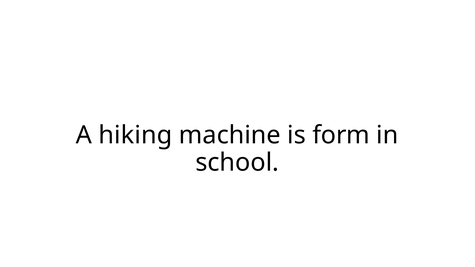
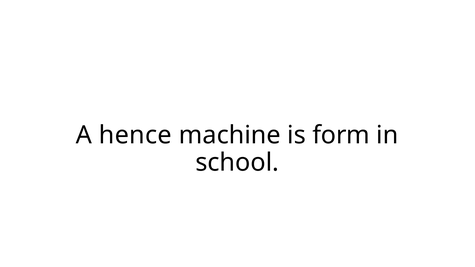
hiking: hiking -> hence
